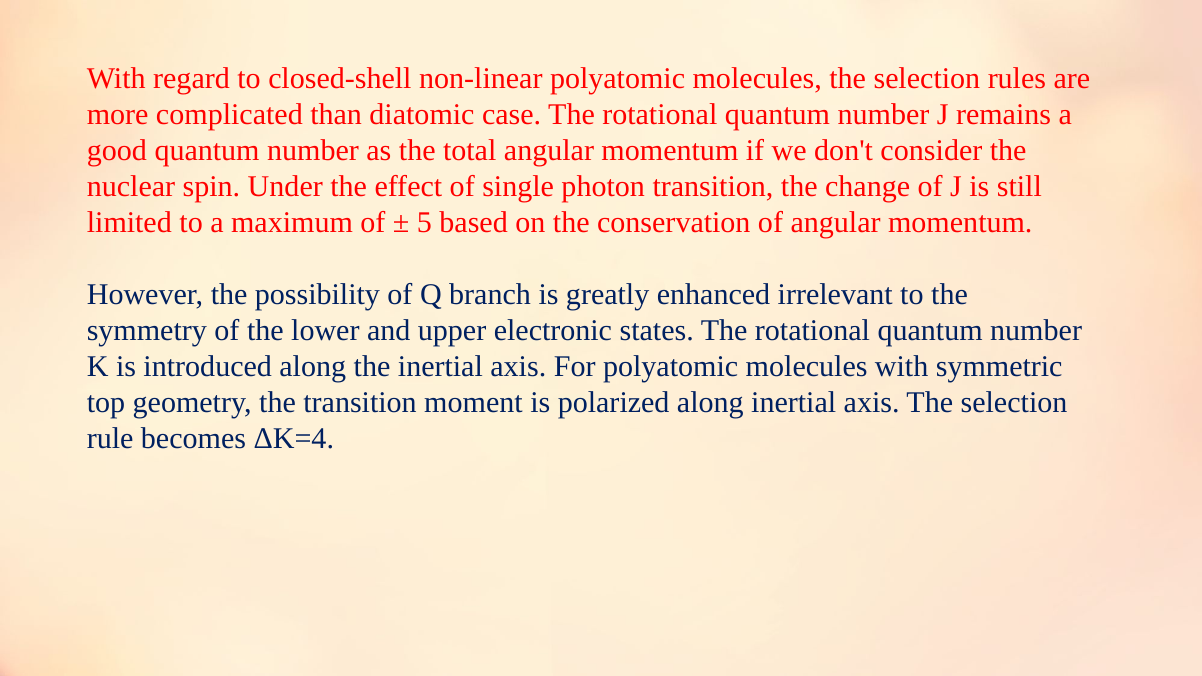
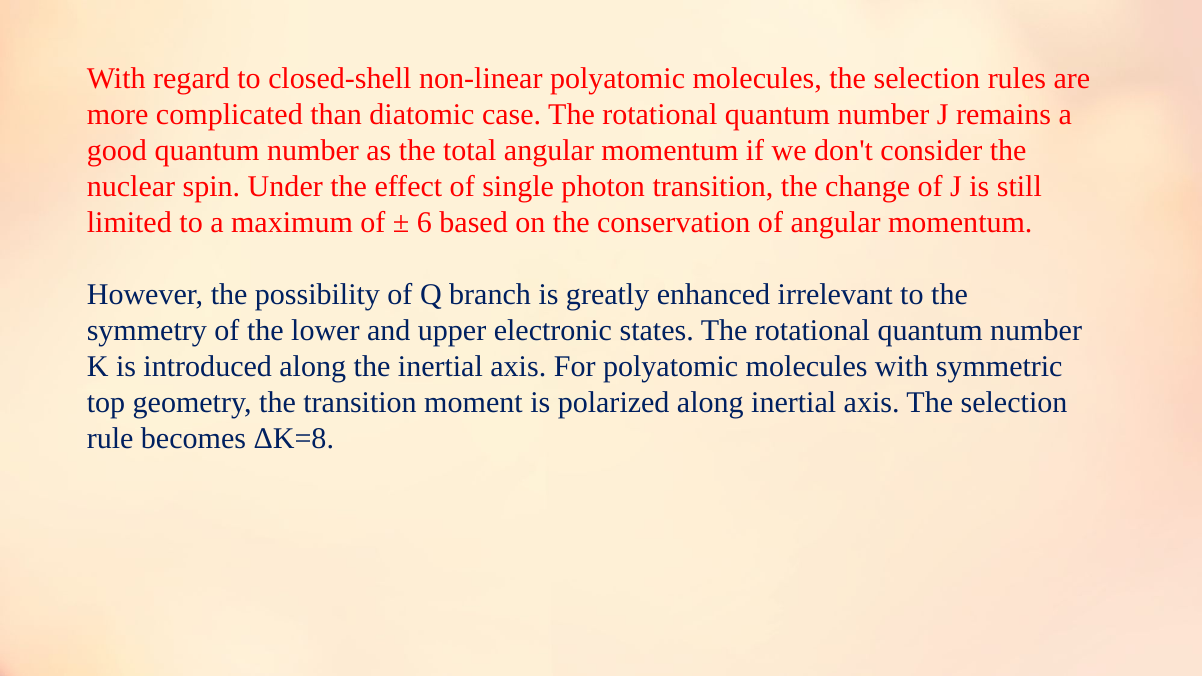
5: 5 -> 6
ΔK=4: ΔK=4 -> ΔK=8
